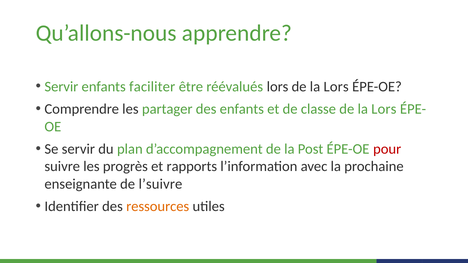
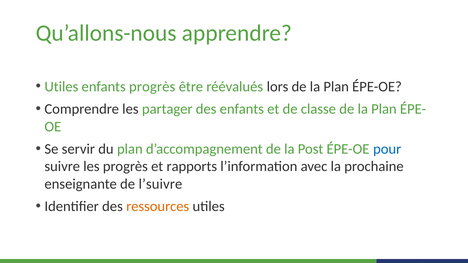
Servir at (61, 87): Servir -> Utiles
enfants faciliter: faciliter -> progrès
lors de la Lors: Lors -> Plan
classe de la Lors: Lors -> Plan
pour colour: red -> blue
